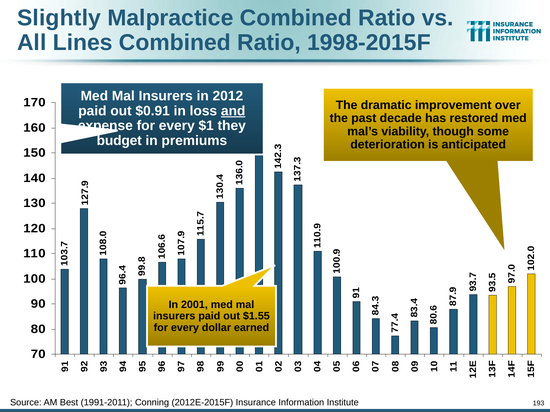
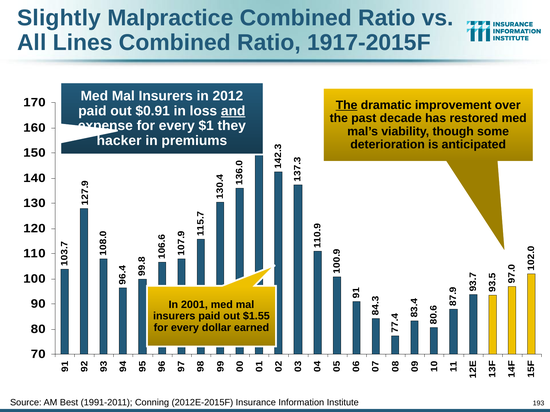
1998-2015F: 1998-2015F -> 1917-2015F
The at (347, 105) underline: none -> present
budget: budget -> hacker
